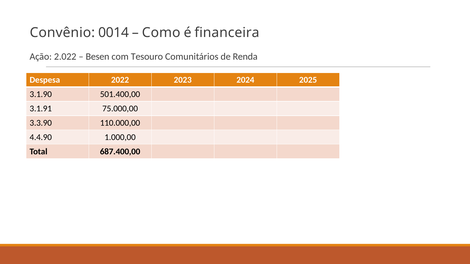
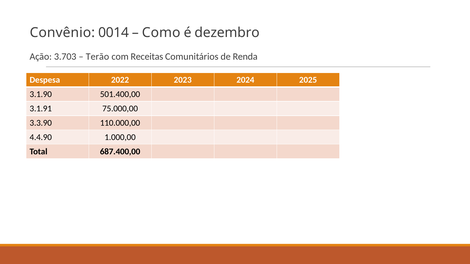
financeira: financeira -> dezembro
2.022: 2.022 -> 3.703
Besen: Besen -> Terão
Tesouro: Tesouro -> Receitas
